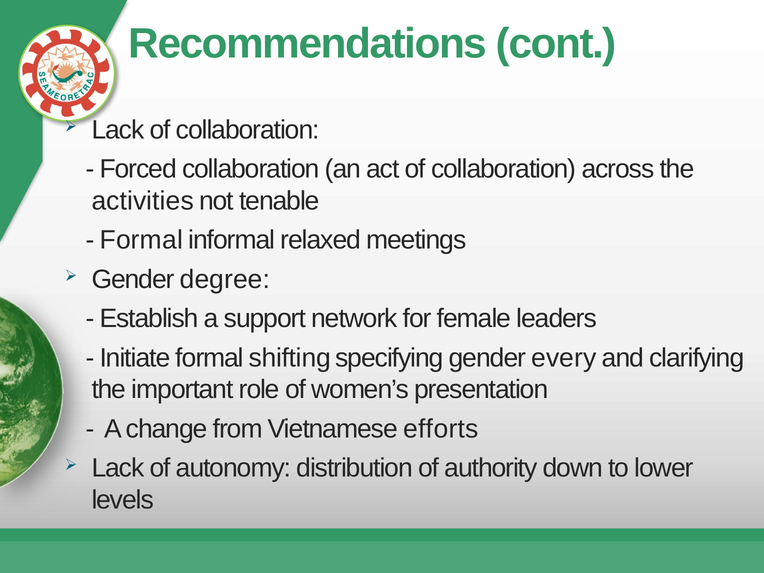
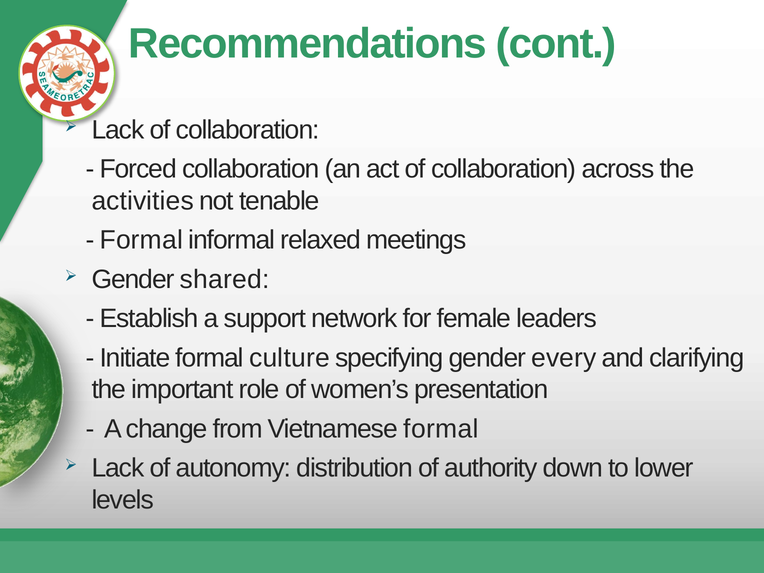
degree: degree -> shared
shifting: shifting -> culture
Vietnamese efforts: efforts -> formal
